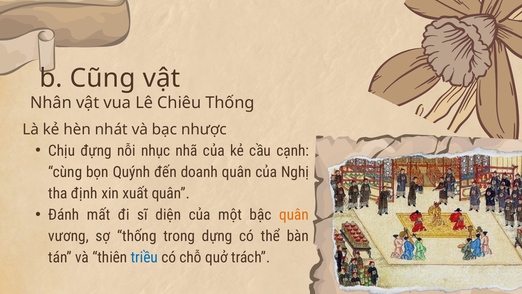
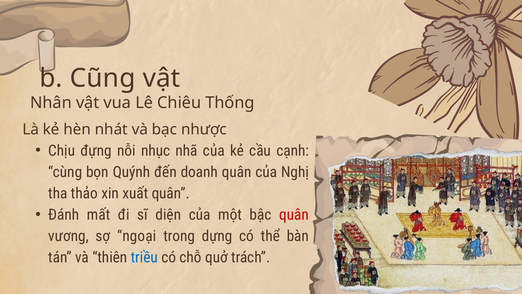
định: định -> thảo
quân at (294, 215) colour: orange -> red
sợ thống: thống -> ngoại
